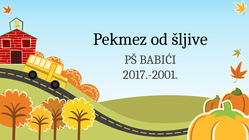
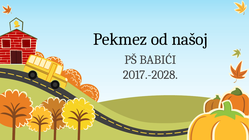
šljive: šljive -> našoj
2017.-2001: 2017.-2001 -> 2017.-2028
